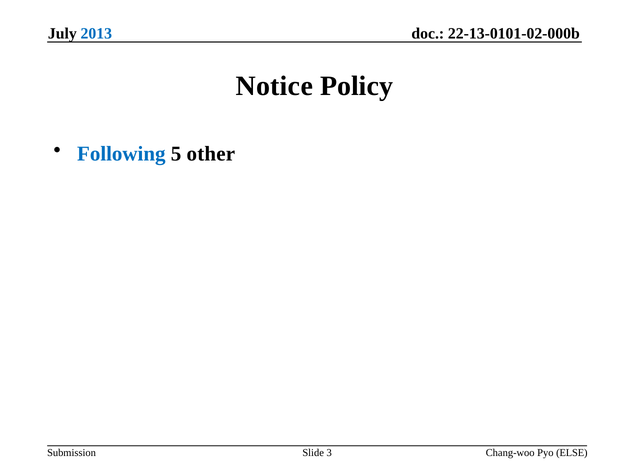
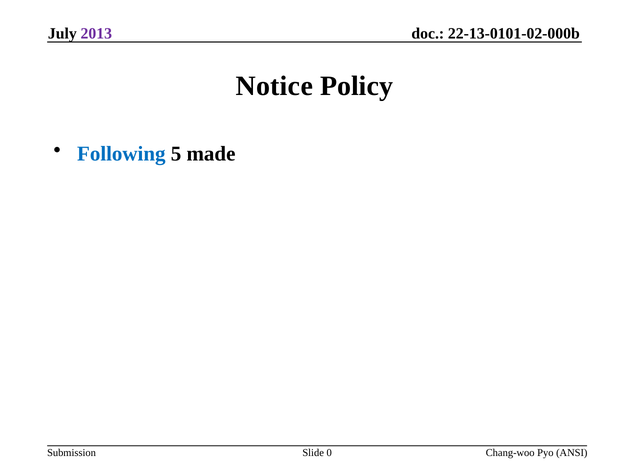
2013 colour: blue -> purple
other: other -> made
3: 3 -> 0
ELSE: ELSE -> ANSI
